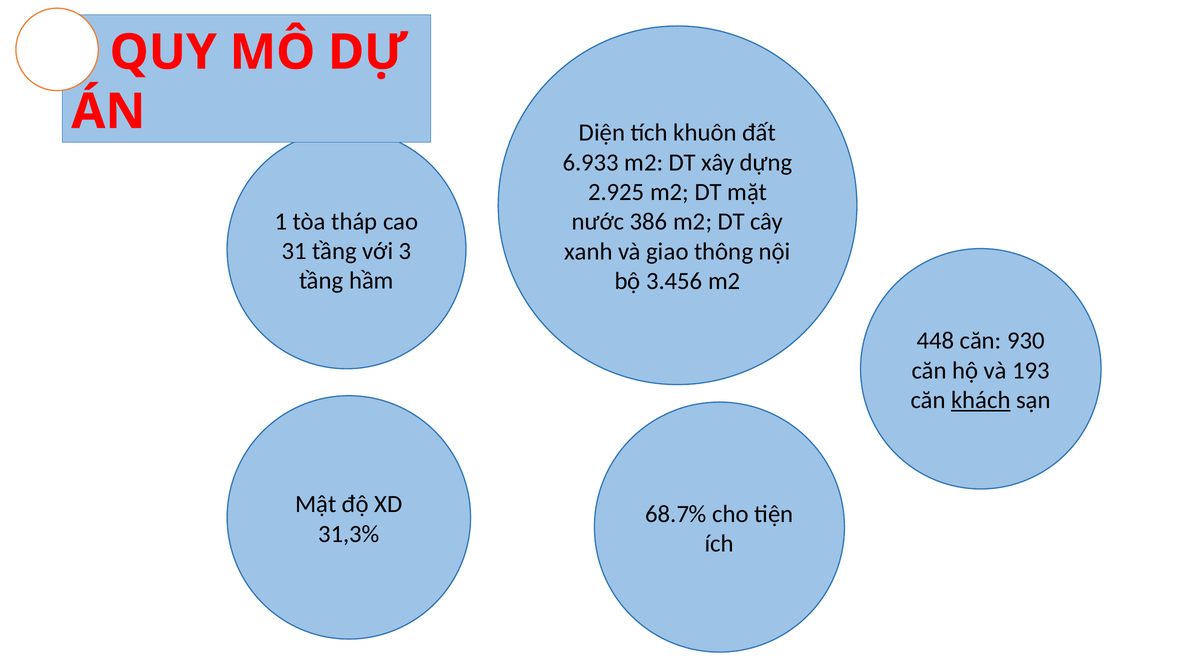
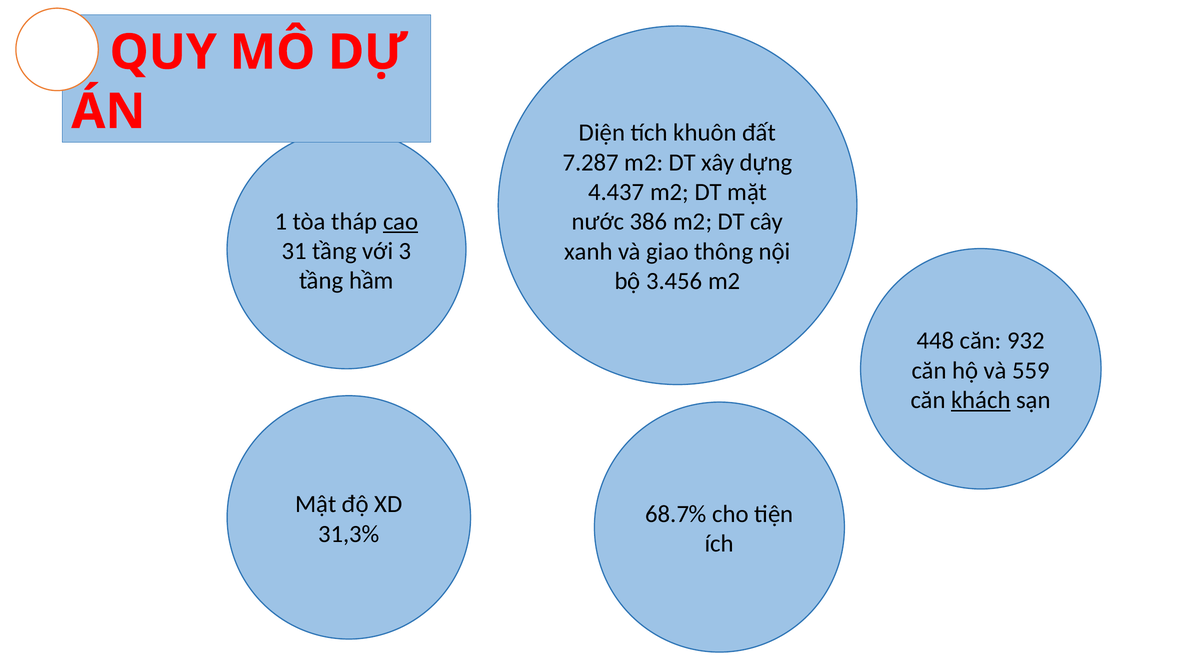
6.933: 6.933 -> 7.287
2.925: 2.925 -> 4.437
cao underline: none -> present
930: 930 -> 932
193: 193 -> 559
